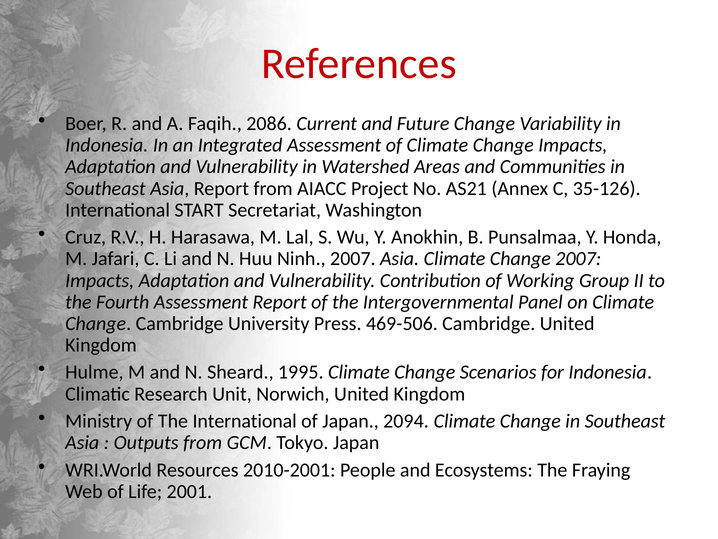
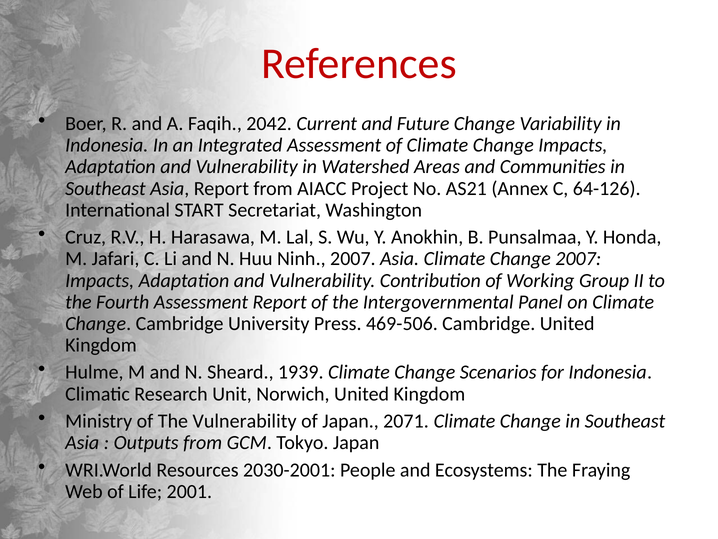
2086: 2086 -> 2042
35-126: 35-126 -> 64-126
1995: 1995 -> 1939
The International: International -> Vulnerability
2094: 2094 -> 2071
2010-2001: 2010-2001 -> 2030-2001
